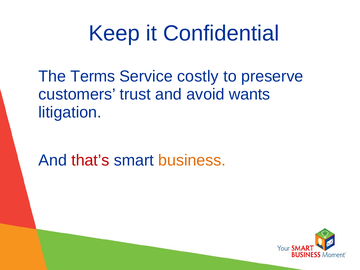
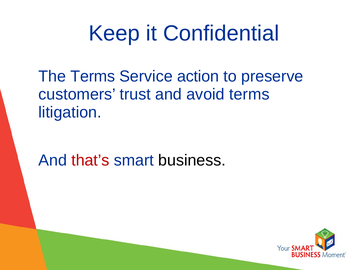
costly: costly -> action
avoid wants: wants -> terms
business colour: orange -> black
